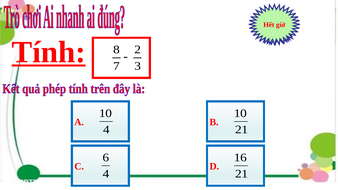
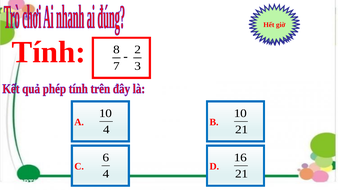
Tính underline: present -> none
